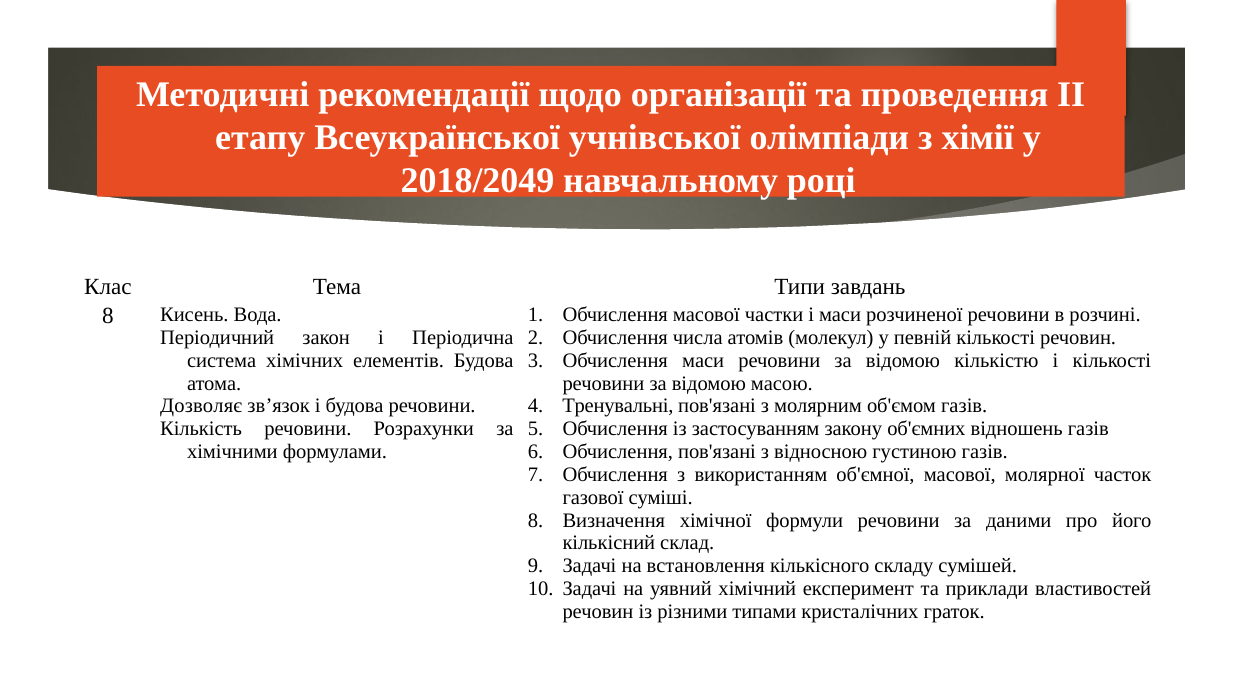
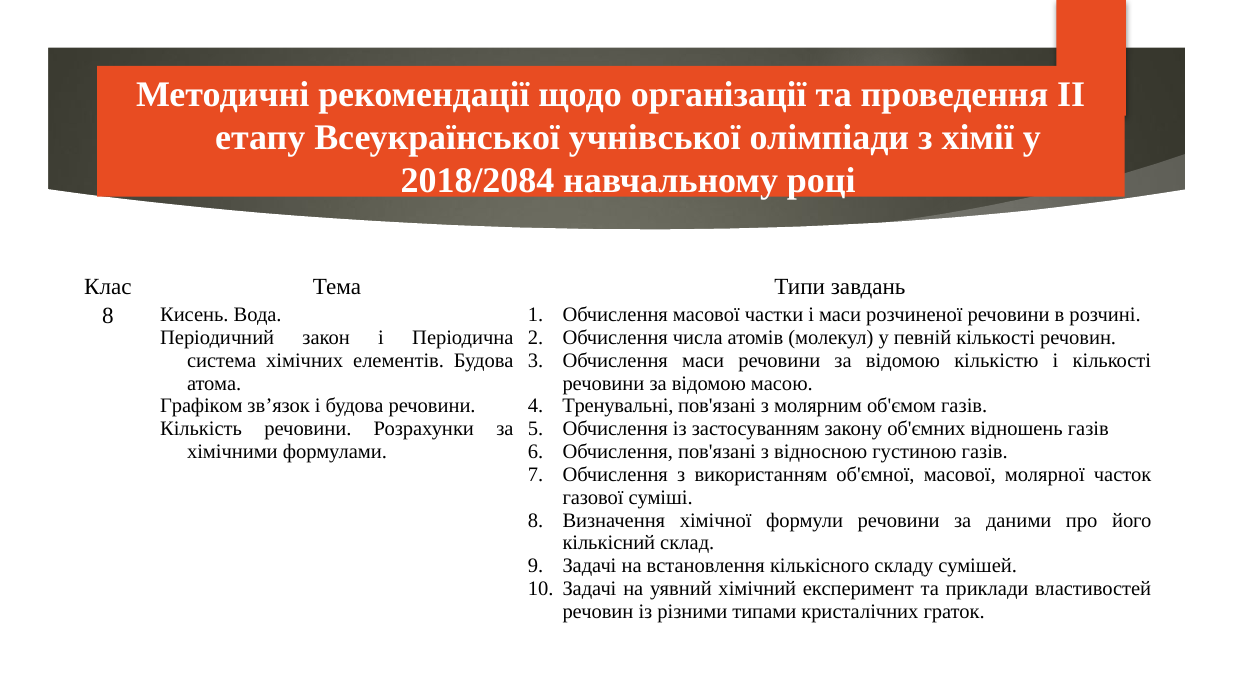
2018/2049: 2018/2049 -> 2018/2084
Дозволяє: Дозволяє -> Графіком
